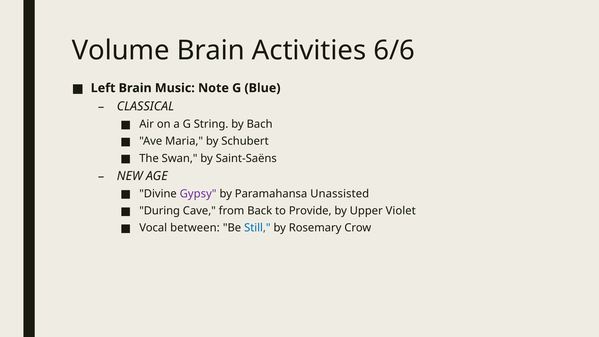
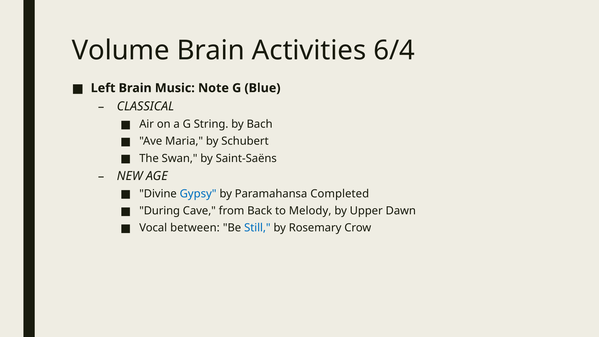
6/6: 6/6 -> 6/4
Gypsy colour: purple -> blue
Unassisted: Unassisted -> Completed
Provide: Provide -> Melody
Violet: Violet -> Dawn
